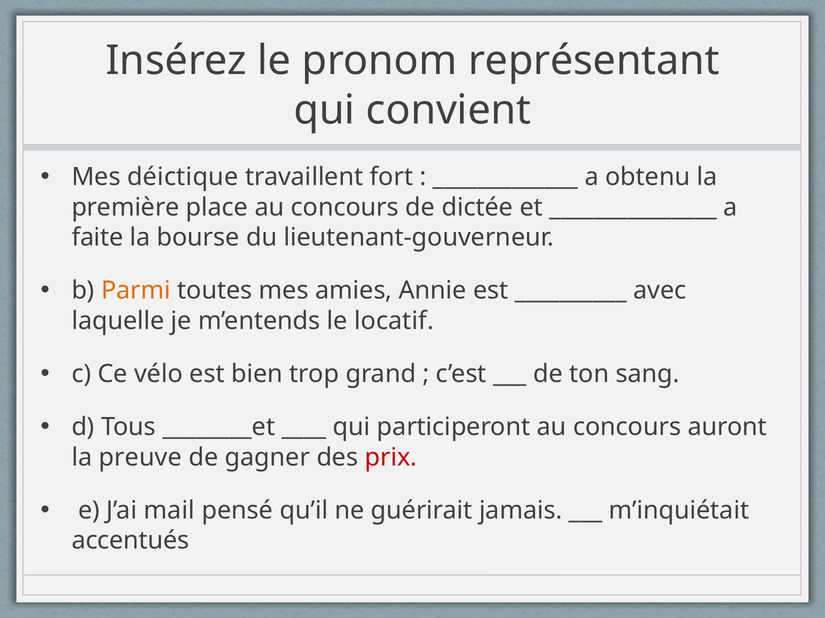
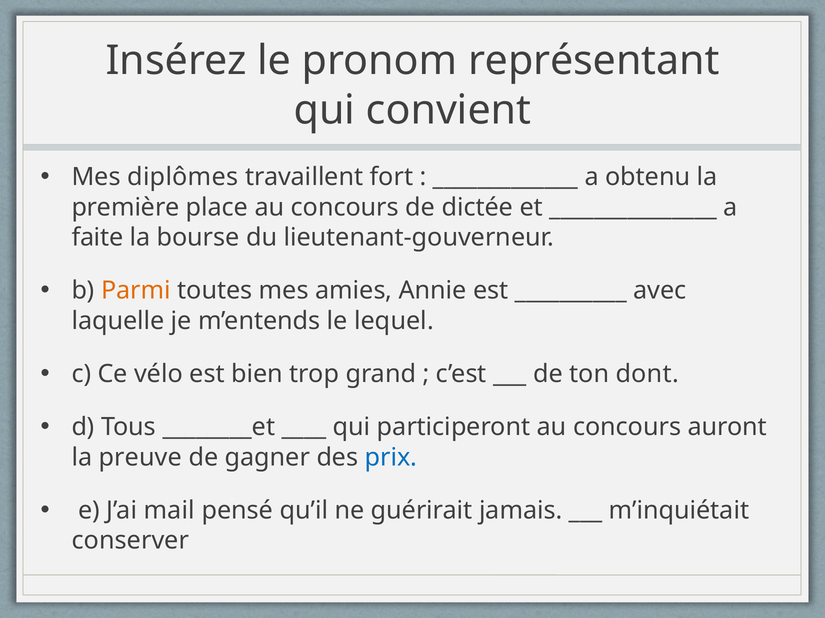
déictique: déictique -> diplômes
locatif: locatif -> lequel
sang: sang -> dont
prix colour: red -> blue
accentués: accentués -> conserver
